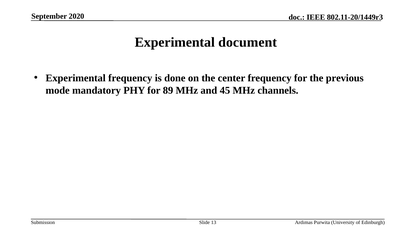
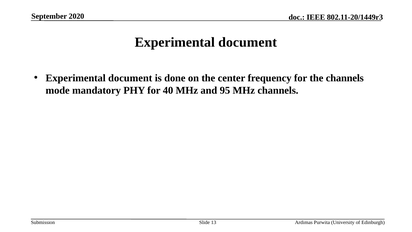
frequency at (130, 78): frequency -> document
the previous: previous -> channels
89: 89 -> 40
45: 45 -> 95
